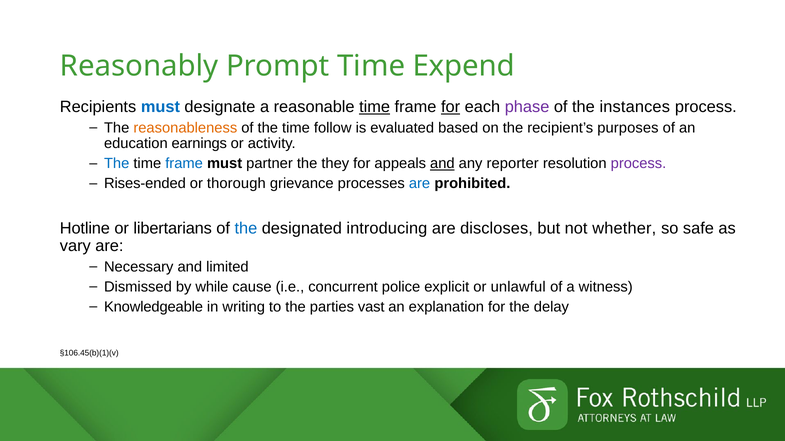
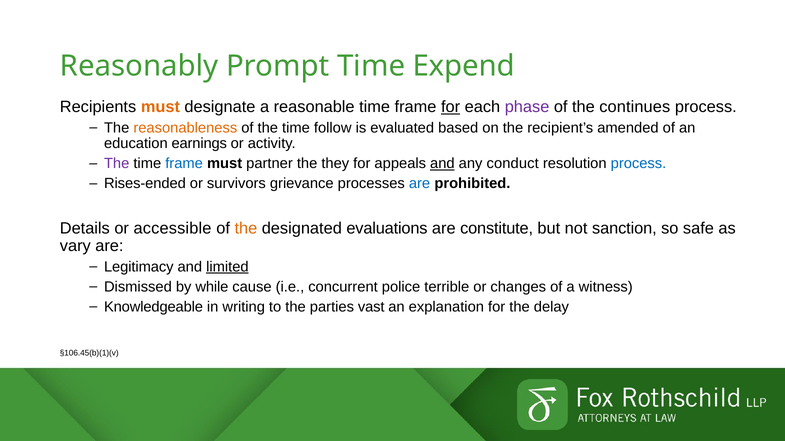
must at (160, 107) colour: blue -> orange
time at (375, 107) underline: present -> none
instances: instances -> continues
purposes: purposes -> amended
The at (117, 164) colour: blue -> purple
reporter: reporter -> conduct
process at (638, 164) colour: purple -> blue
thorough: thorough -> survivors
Hotline: Hotline -> Details
libertarians: libertarians -> accessible
the at (246, 229) colour: blue -> orange
introducing: introducing -> evaluations
discloses: discloses -> constitute
whether: whether -> sanction
Necessary: Necessary -> Legitimacy
limited underline: none -> present
explicit: explicit -> terrible
unlawful: unlawful -> changes
